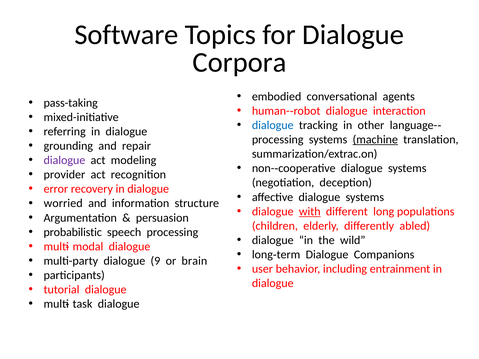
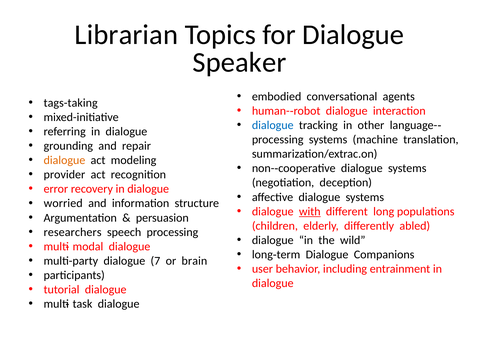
Software: Software -> Librarian
Corpora: Corpora -> Speaker
pass-taking: pass-taking -> tags-taking
machine underline: present -> none
dialogue at (64, 160) colour: purple -> orange
probabilistic: probabilistic -> researchers
9: 9 -> 7
